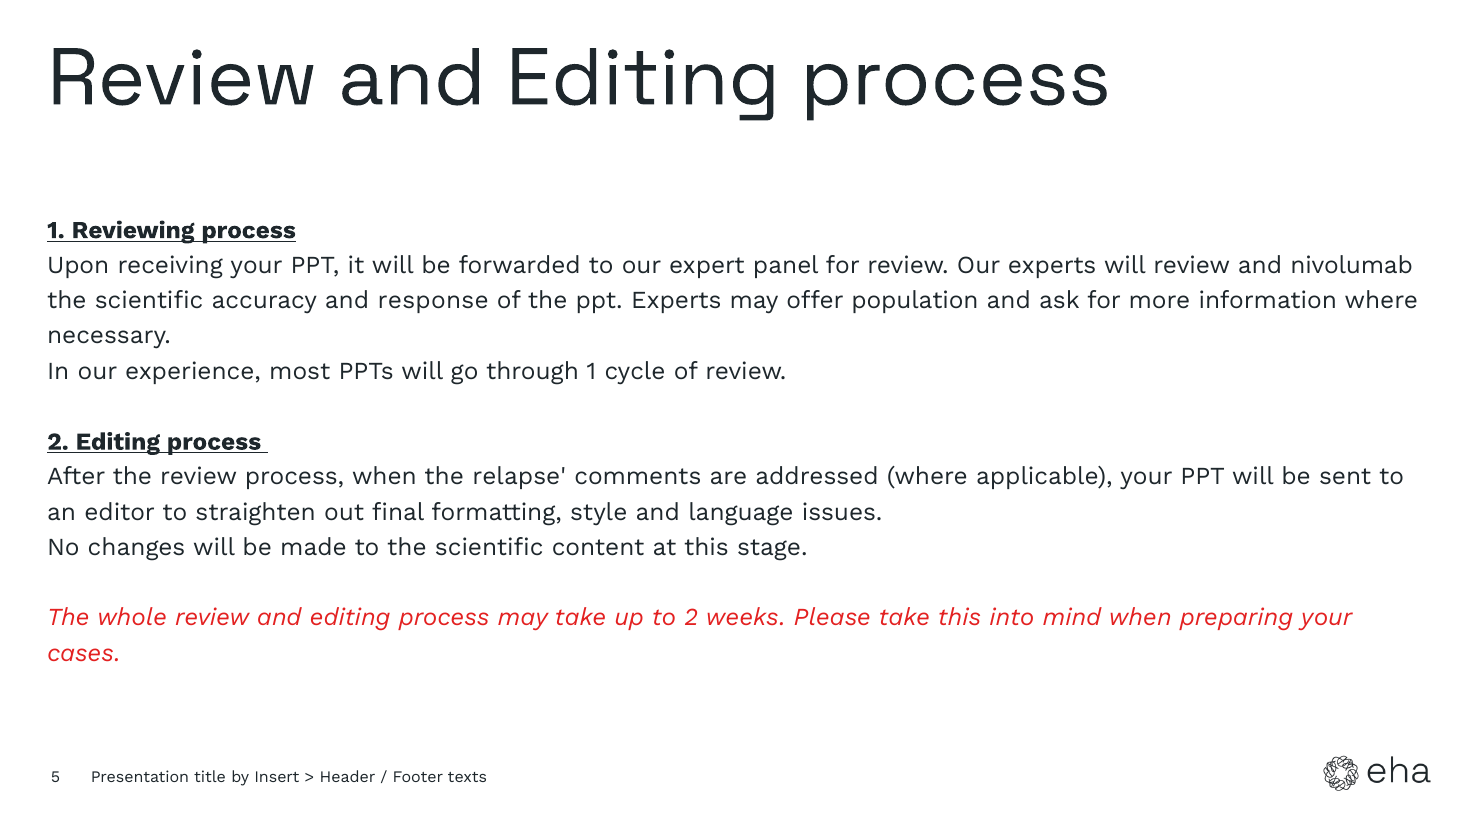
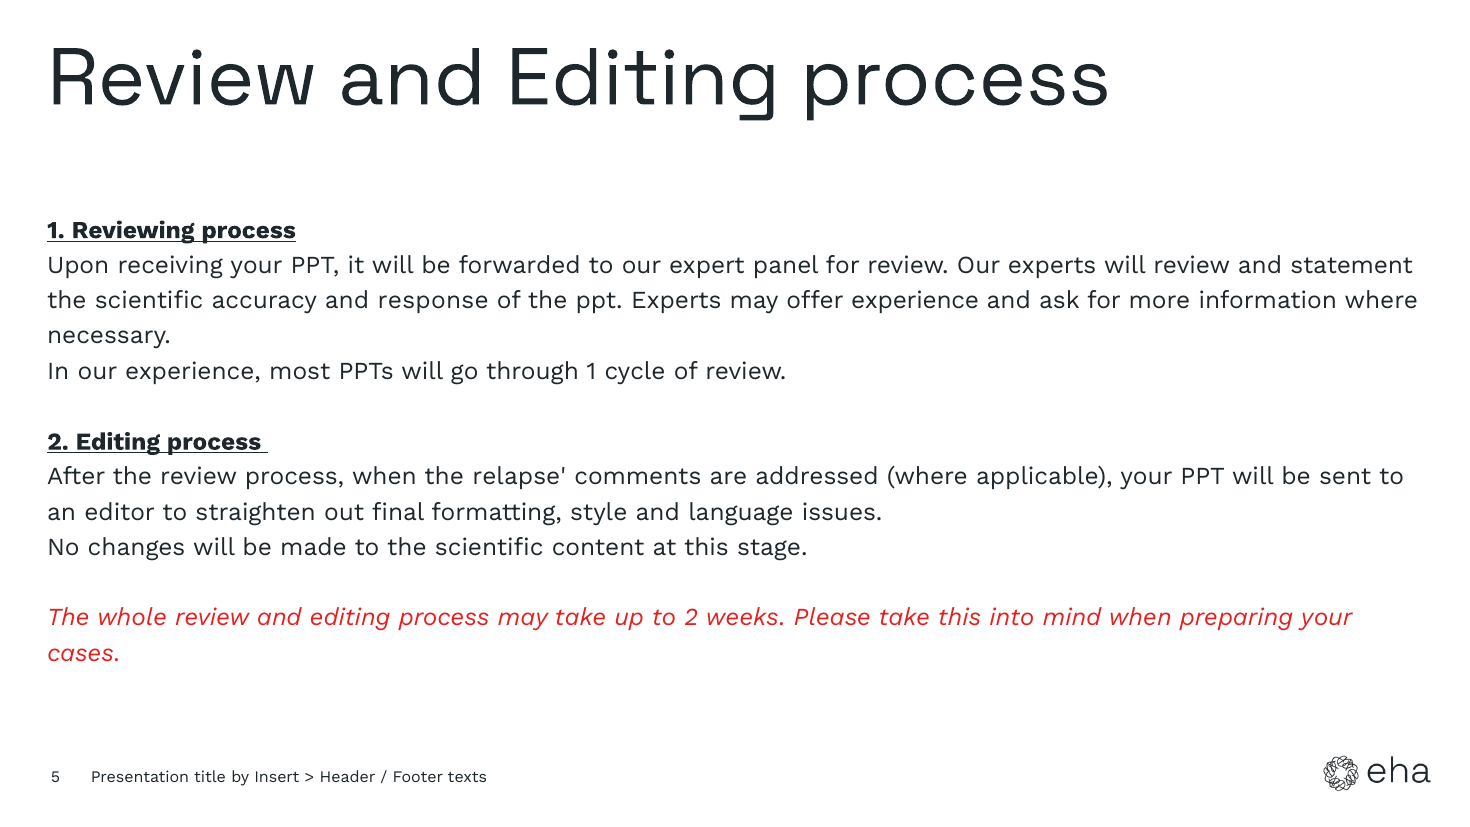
nivolumab: nivolumab -> statement
offer population: population -> experience
